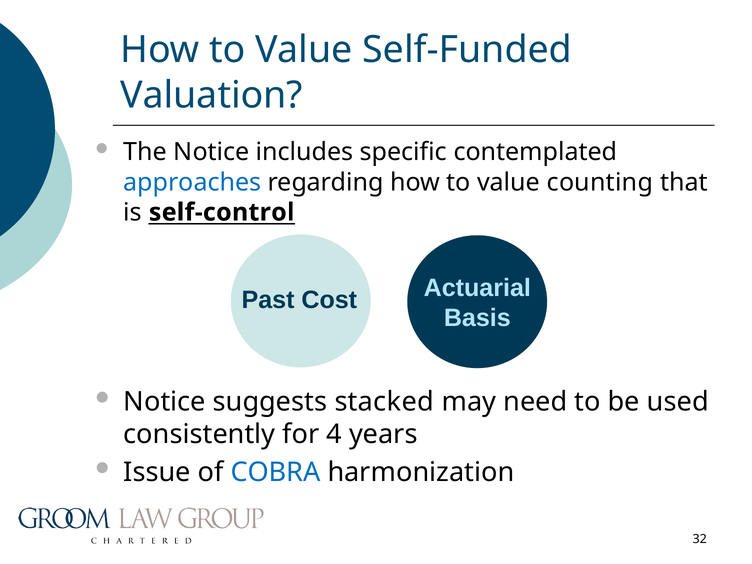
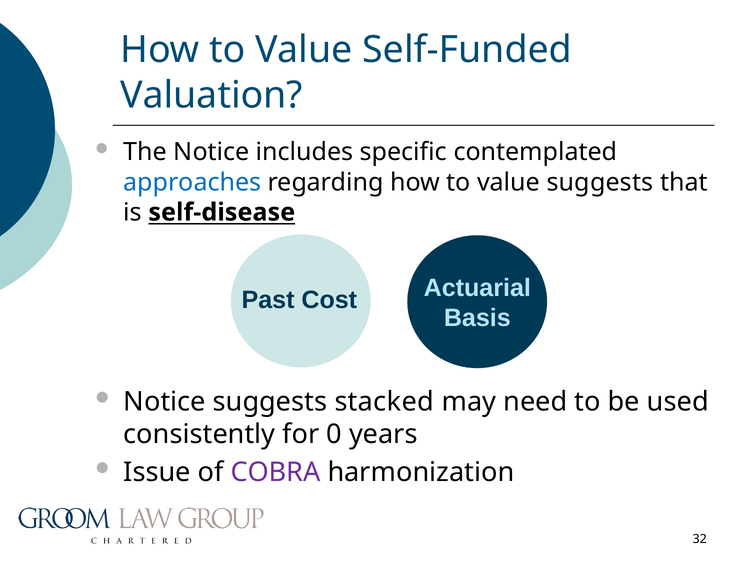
value counting: counting -> suggests
self-control: self-control -> self-disease
4: 4 -> 0
COBRA colour: blue -> purple
